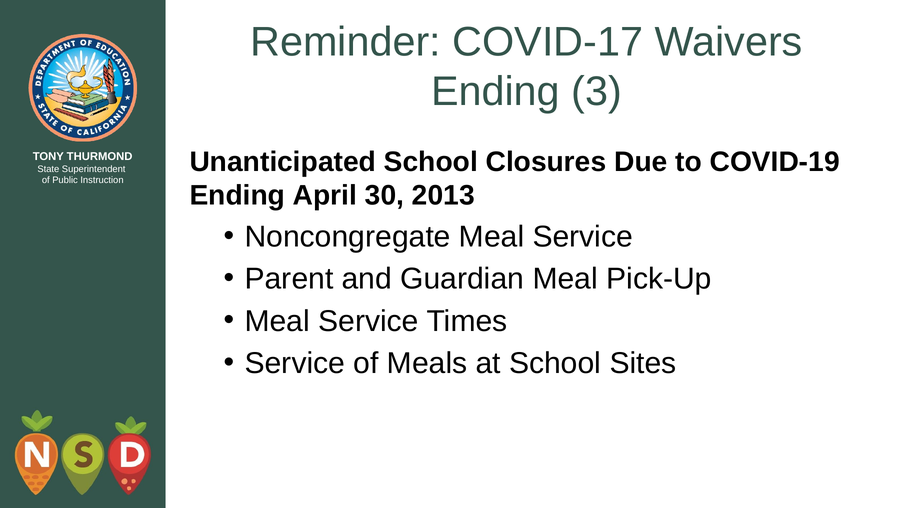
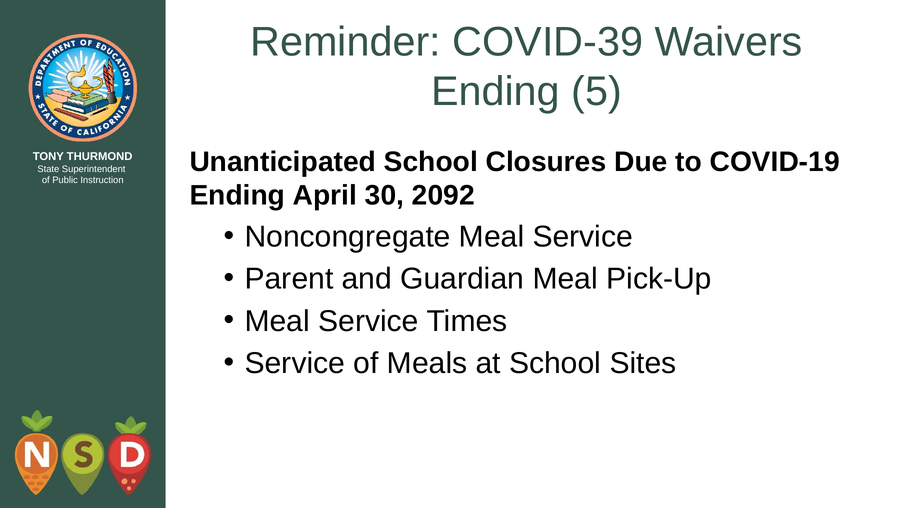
COVID-17: COVID-17 -> COVID-39
3: 3 -> 5
2013: 2013 -> 2092
